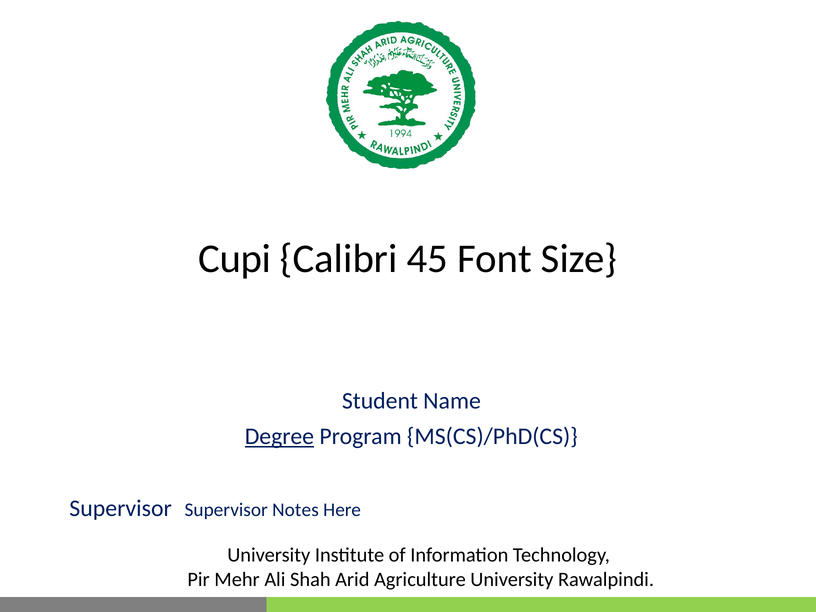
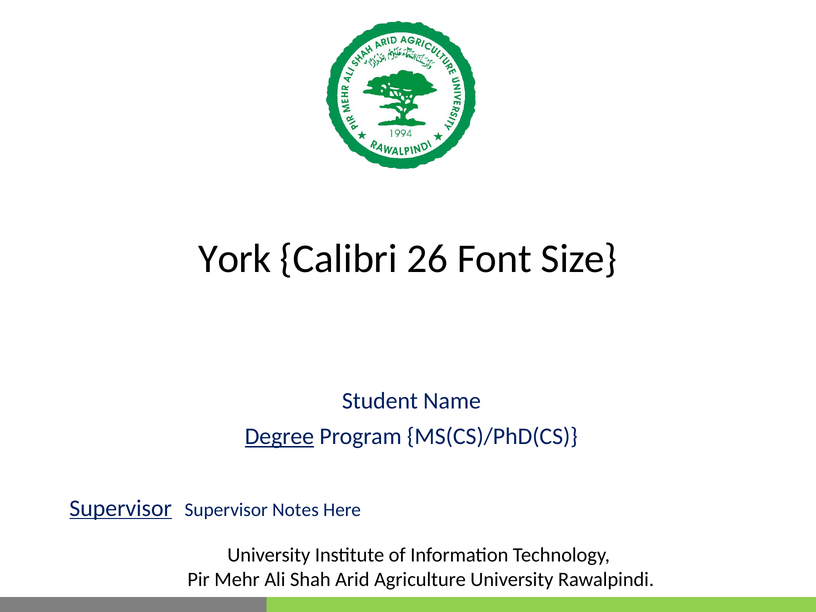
Cupi: Cupi -> York
45: 45 -> 26
Supervisor at (121, 508) underline: none -> present
